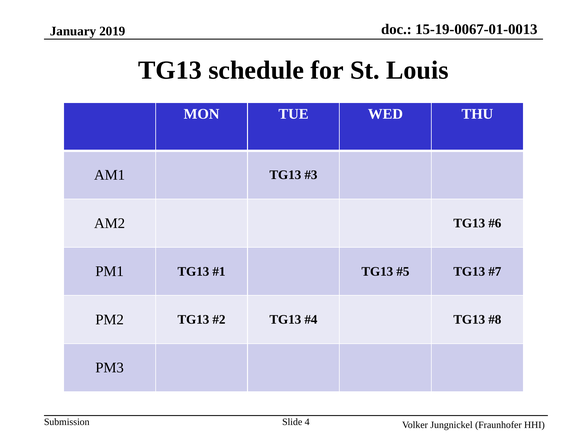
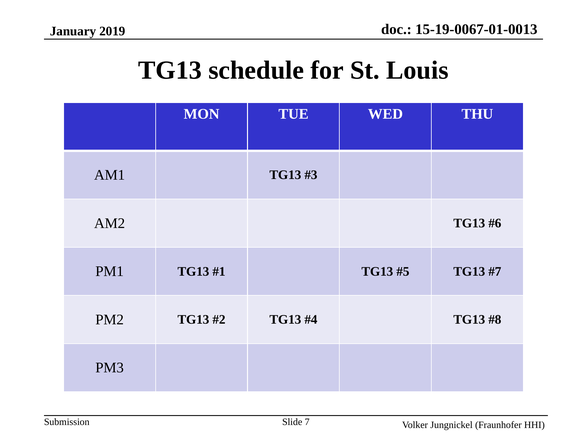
4: 4 -> 7
